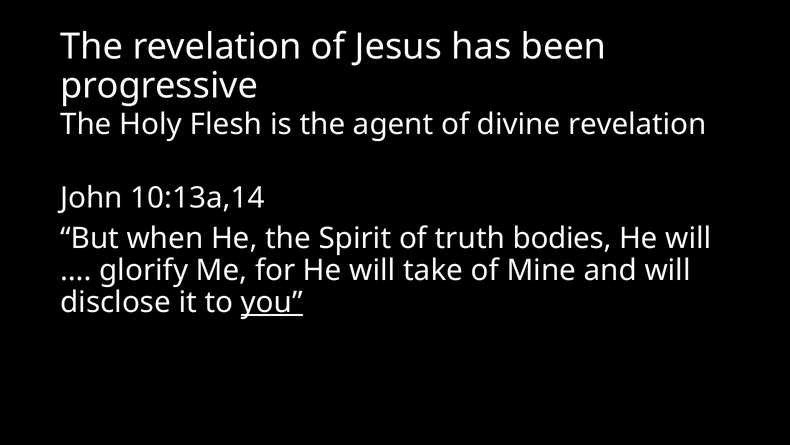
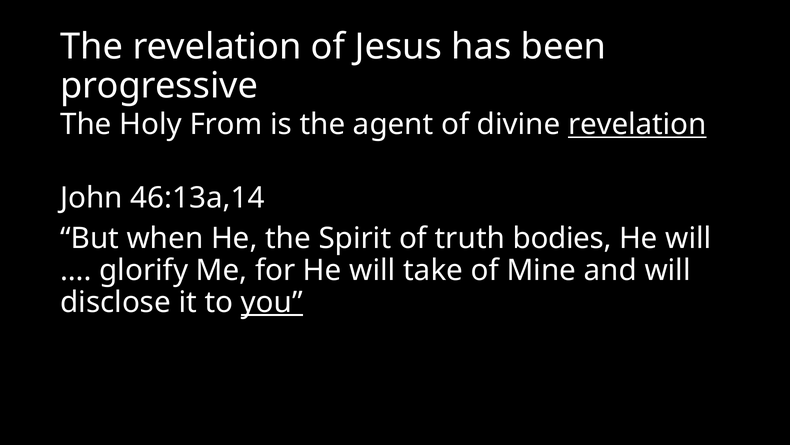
Flesh: Flesh -> From
revelation at (637, 124) underline: none -> present
10:13a,14: 10:13a,14 -> 46:13a,14
